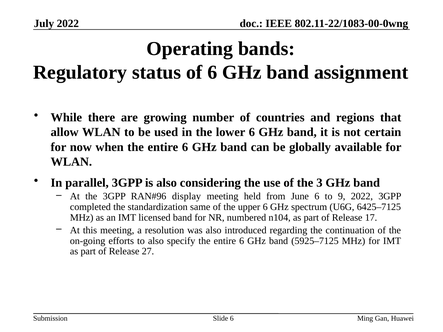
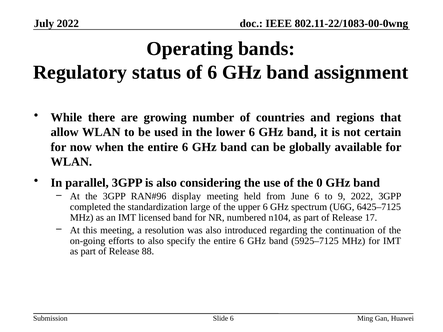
3: 3 -> 0
same: same -> large
27: 27 -> 88
